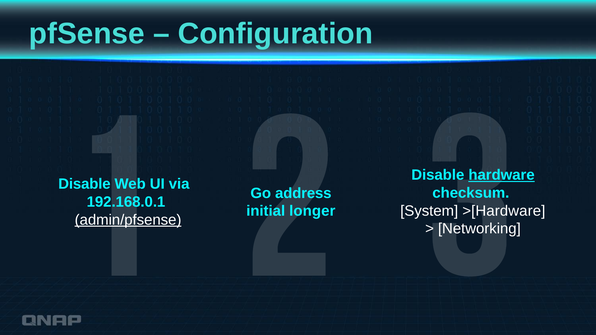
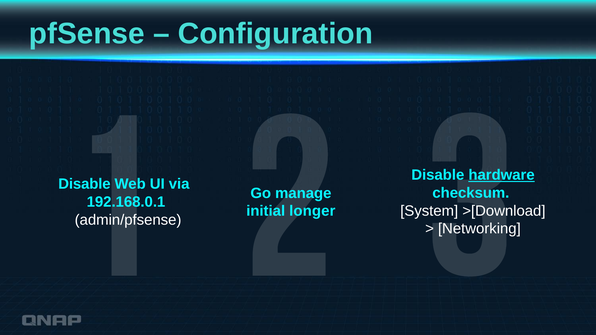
address: address -> manage
>[Hardware: >[Hardware -> >[Download
admin/pfsense underline: present -> none
